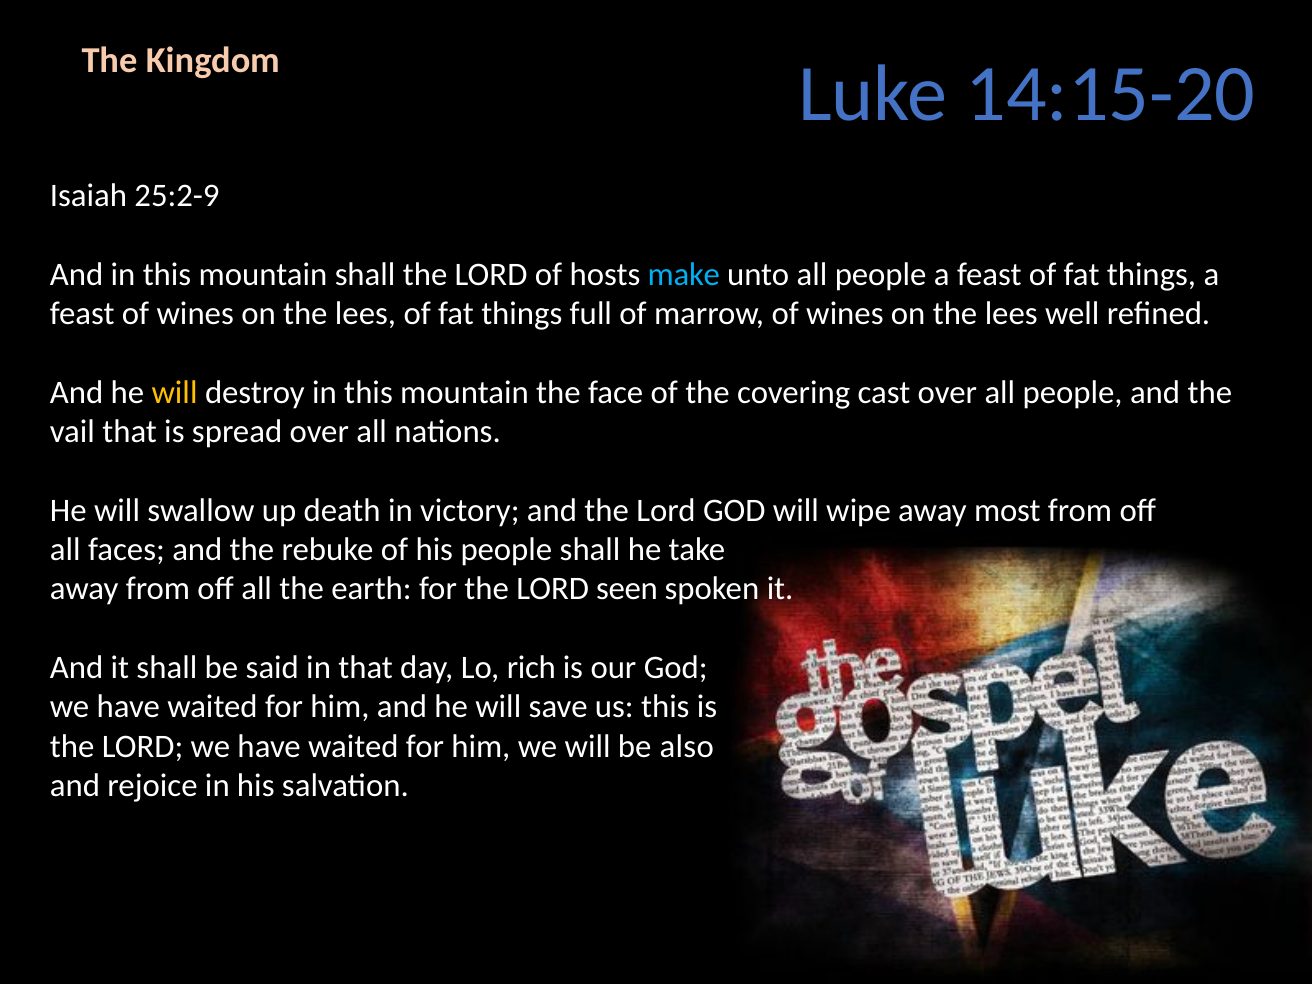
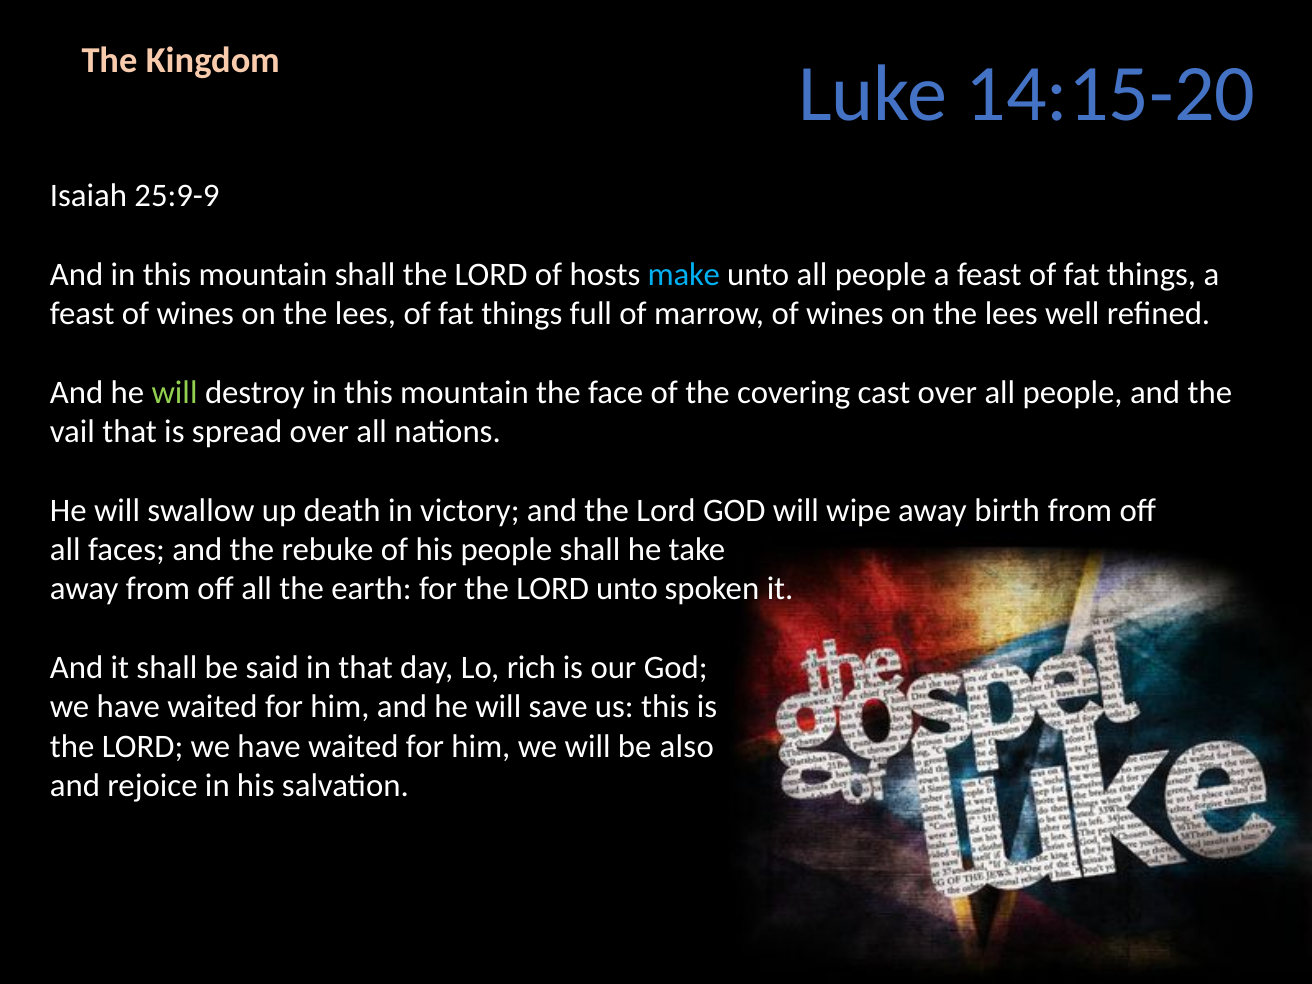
25:2-9: 25:2-9 -> 25:9-9
will at (175, 392) colour: yellow -> light green
most: most -> birth
LORD seen: seen -> unto
